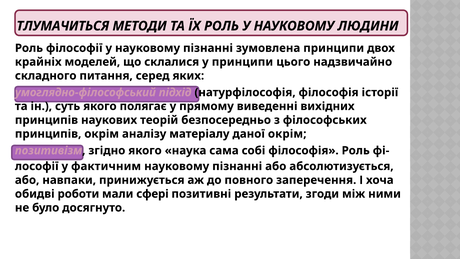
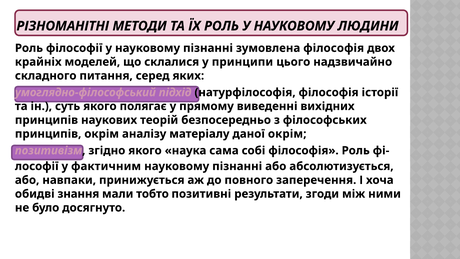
ТЛУМАЧИТЬСЯ: ТЛУМАЧИТЬСЯ -> РІЗНОМАНІТНІ
зумовлена принципи: принципи -> філософія
роботи: роботи -> знання
сфері: сфері -> тобто
